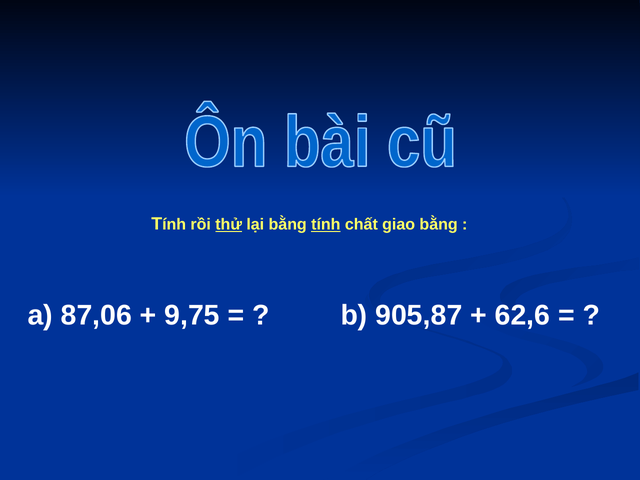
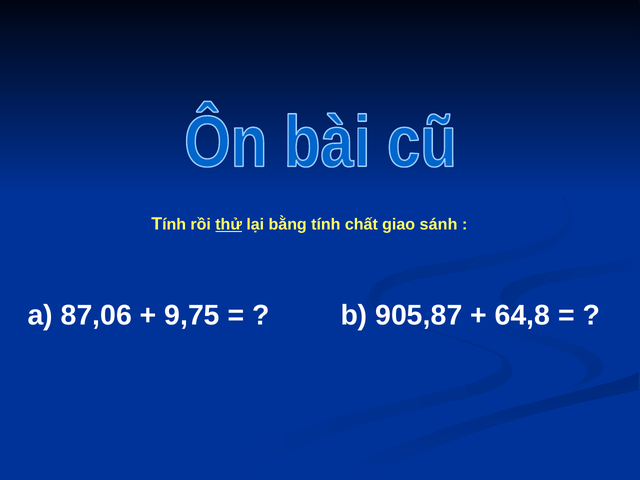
tính at (326, 225) underline: present -> none
giao bằng: bằng -> sánh
62,6: 62,6 -> 64,8
